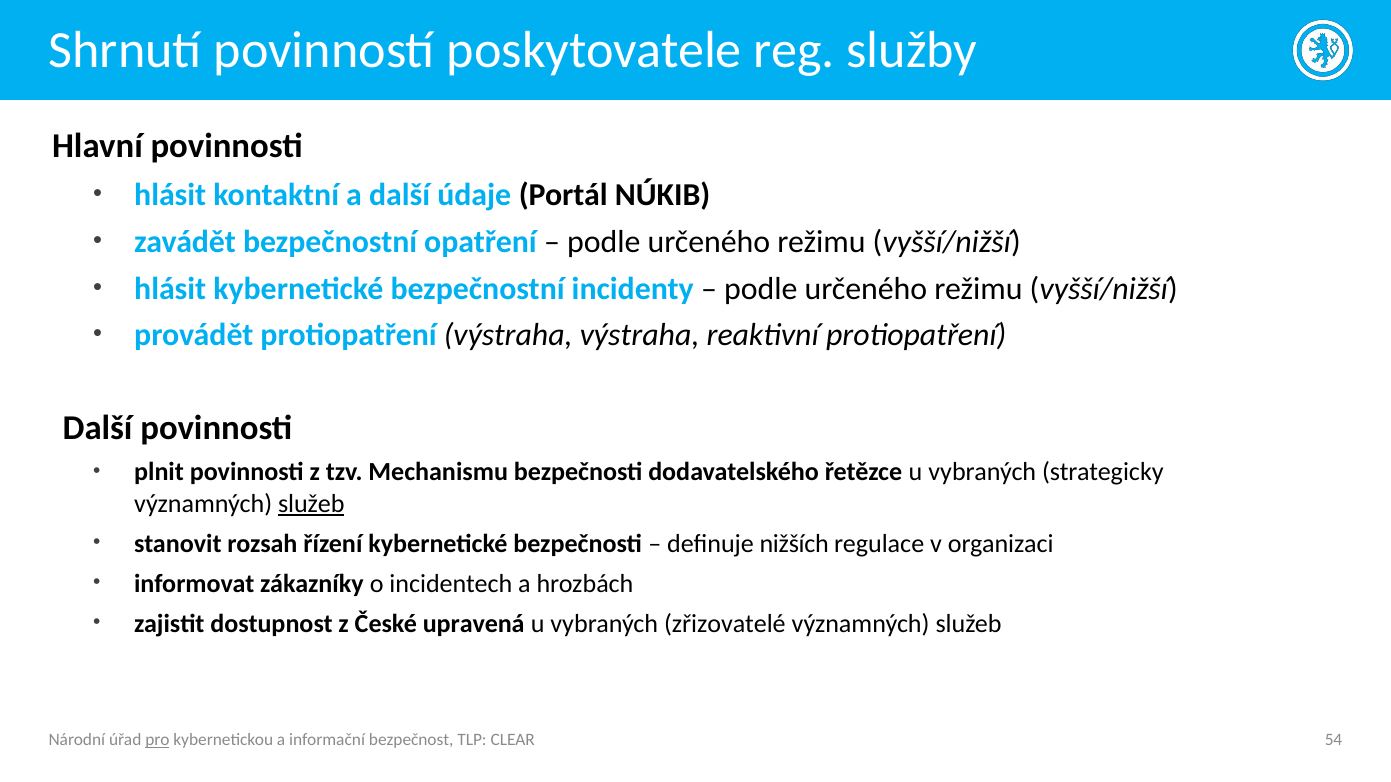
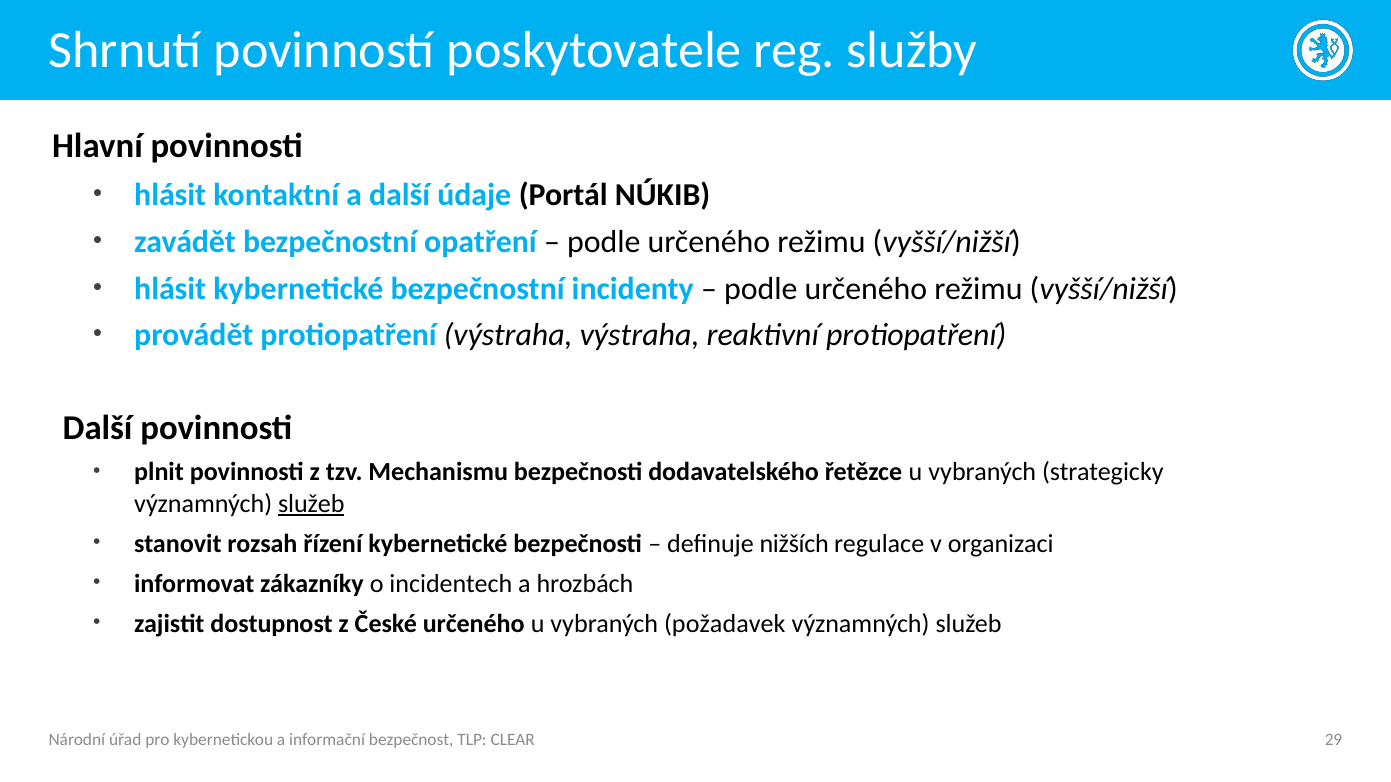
České upravená: upravená -> určeného
zřizovatelé: zřizovatelé -> požadavek
pro underline: present -> none
54: 54 -> 29
